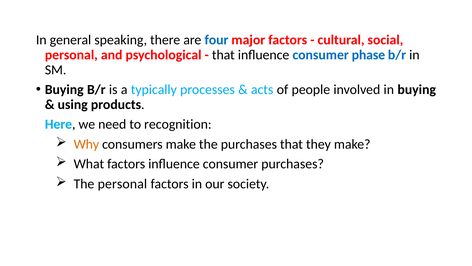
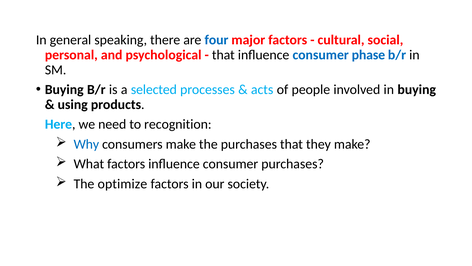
typically: typically -> selected
Why colour: orange -> blue
The personal: personal -> optimize
